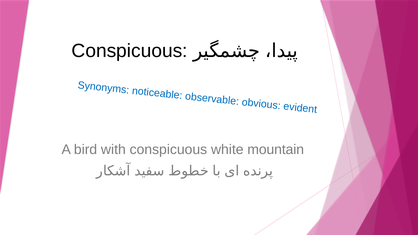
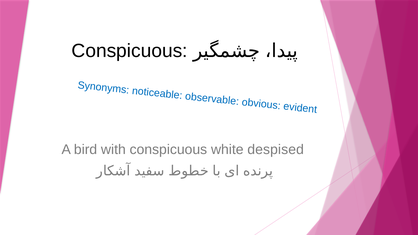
mountain: mountain -> despised
